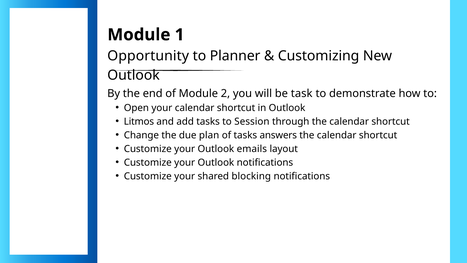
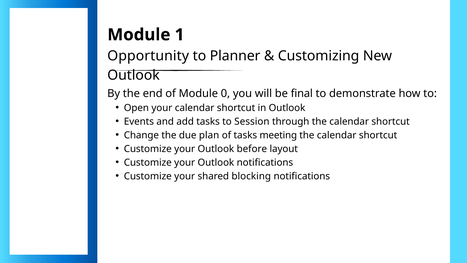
2: 2 -> 0
task: task -> final
Litmos: Litmos -> Events
answers: answers -> meeting
emails: emails -> before
